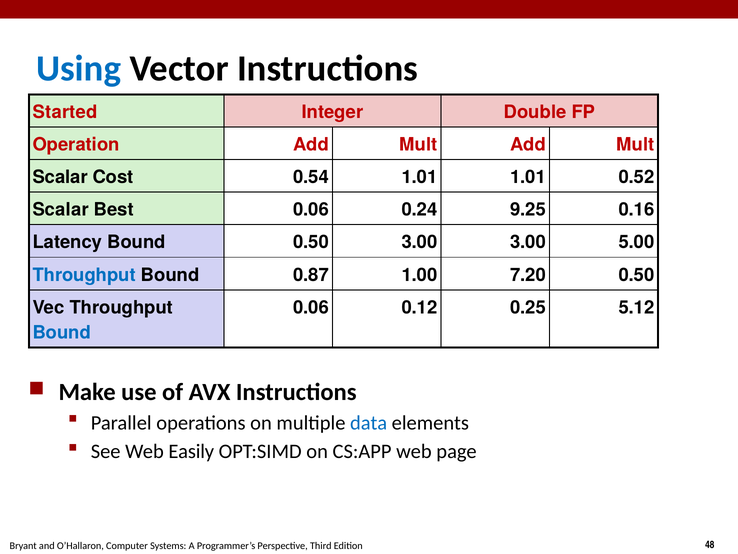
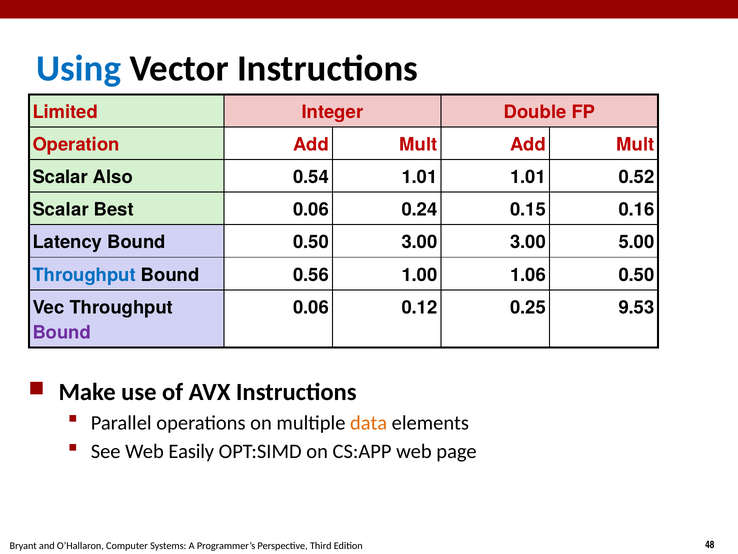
Started: Started -> Limited
Cost: Cost -> Also
9.25: 9.25 -> 0.15
0.87: 0.87 -> 0.56
7.20: 7.20 -> 1.06
5.12: 5.12 -> 9.53
Bound at (62, 332) colour: blue -> purple
data colour: blue -> orange
